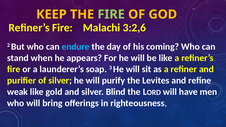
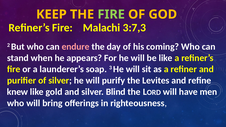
3:2,6: 3:2,6 -> 3:7,3
endure colour: light blue -> pink
weak: weak -> knew
